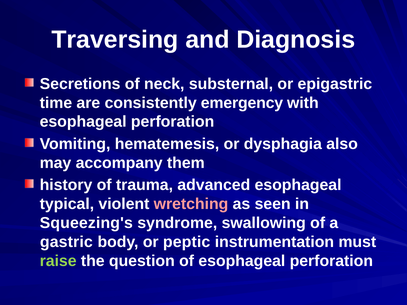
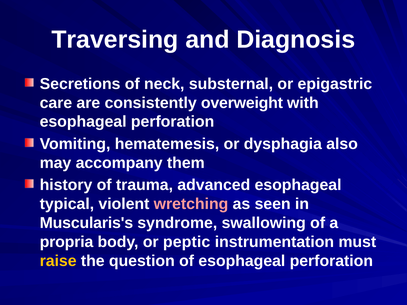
time: time -> care
emergency: emergency -> overweight
Squeezing's: Squeezing's -> Muscularis's
gastric: gastric -> propria
raise colour: light green -> yellow
